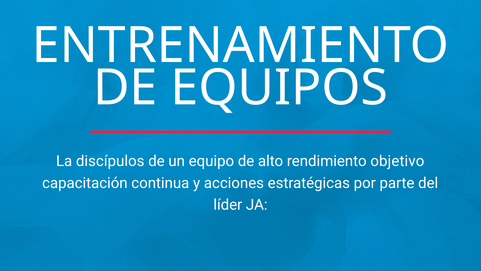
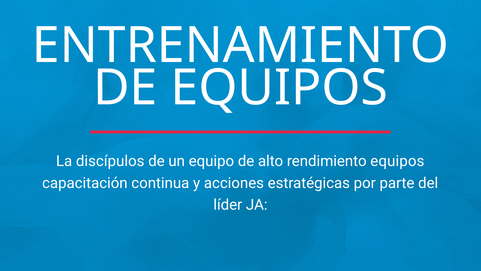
rendimiento objetivo: objetivo -> equipos
